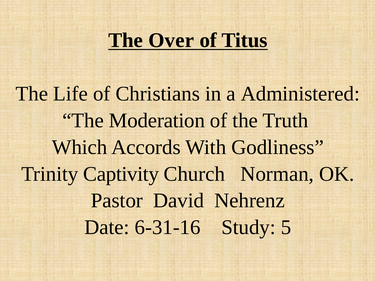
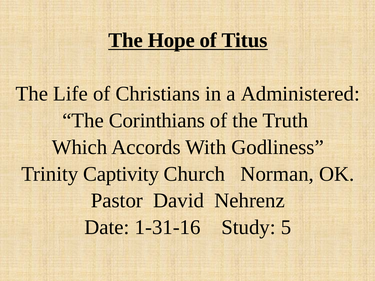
Over: Over -> Hope
Moderation: Moderation -> Corinthians
6-31-16: 6-31-16 -> 1-31-16
